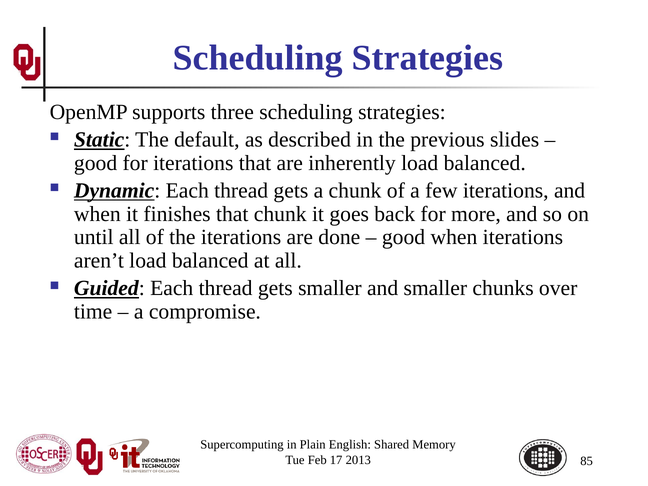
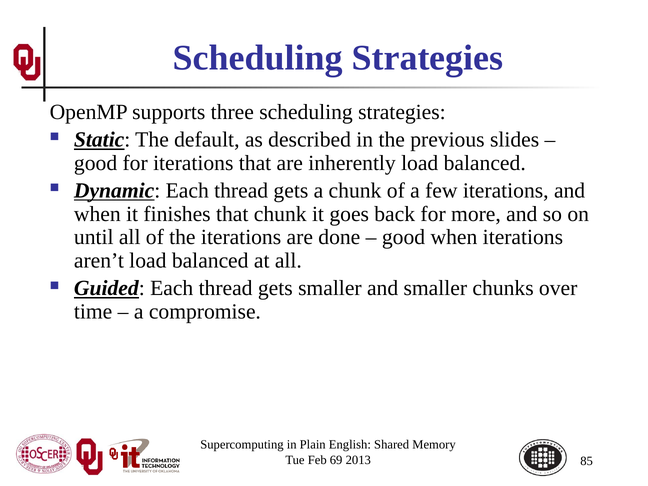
17: 17 -> 69
